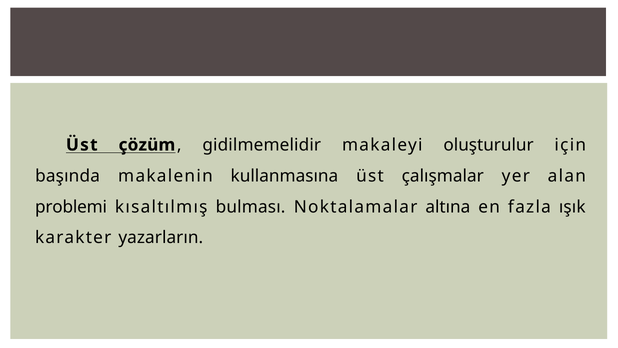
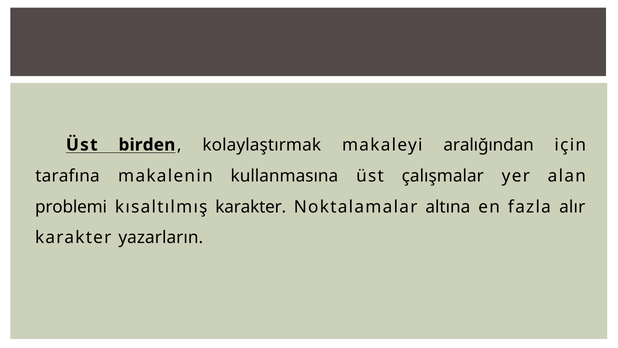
çözüm: çözüm -> birden
gidilmemelidir: gidilmemelidir -> kolaylaştırmak
oluşturulur: oluşturulur -> aralığından
başında: başında -> tarafına
kısaltılmış bulması: bulması -> karakter
ışık: ışık -> alır
